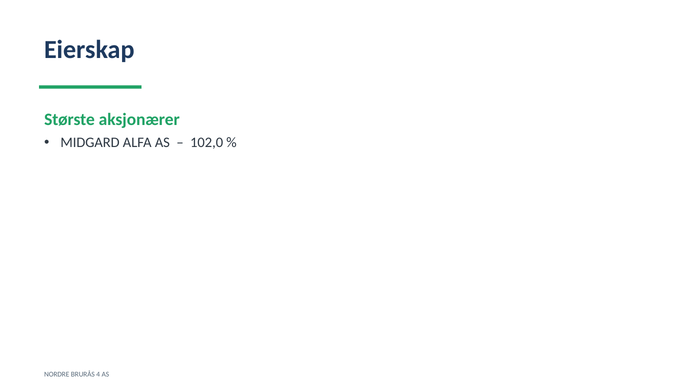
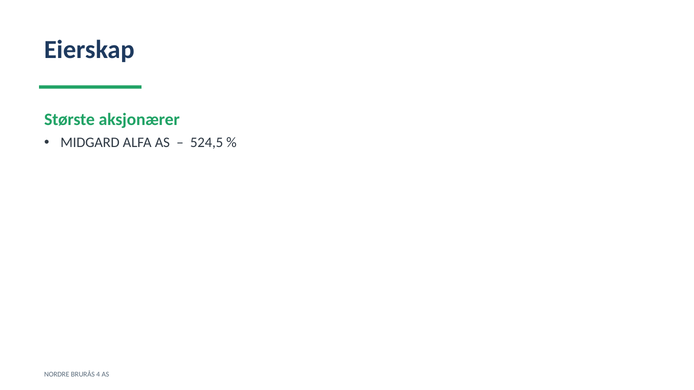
102,0: 102,0 -> 524,5
